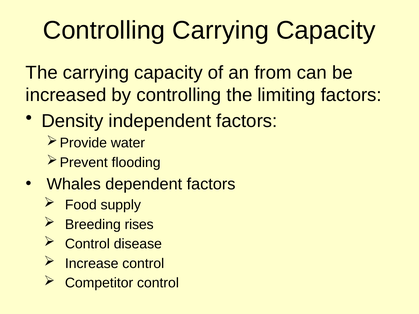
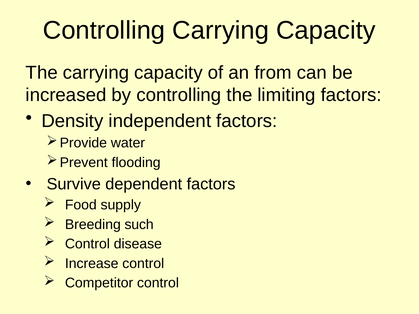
Whales: Whales -> Survive
rises: rises -> such
